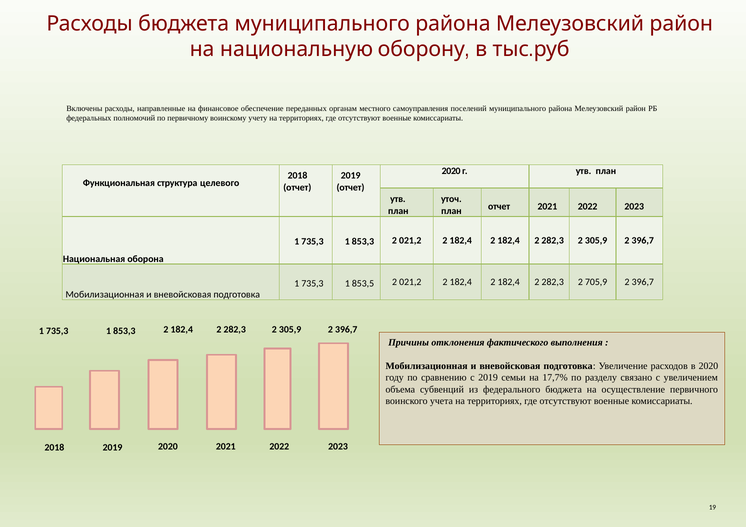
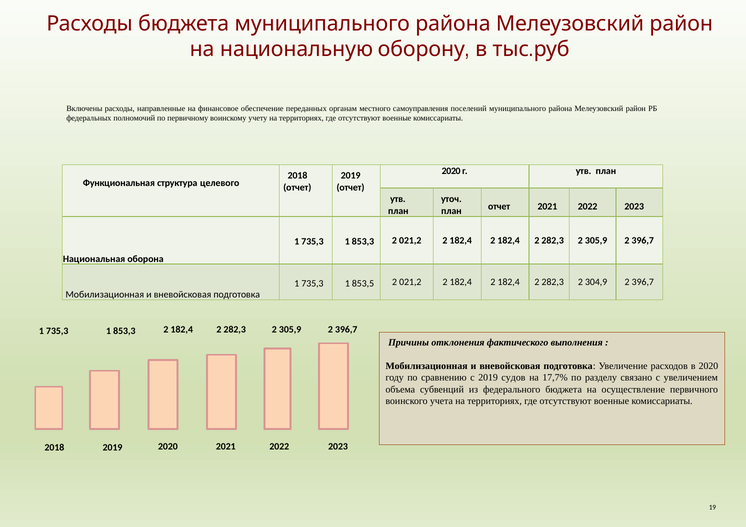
705,9: 705,9 -> 304,9
семьи: семьи -> судов
